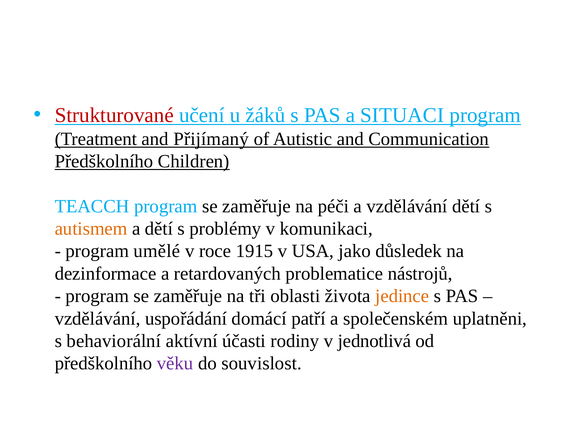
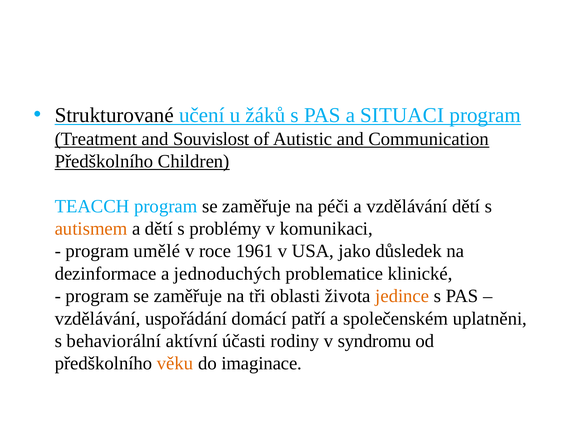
Strukturované colour: red -> black
Přijímaný: Přijímaný -> Souvislost
1915: 1915 -> 1961
retardovaných: retardovaných -> jednoduchých
nástrojů: nástrojů -> klinické
jednotlivá: jednotlivá -> syndromu
věku colour: purple -> orange
souvislost: souvislost -> imaginace
